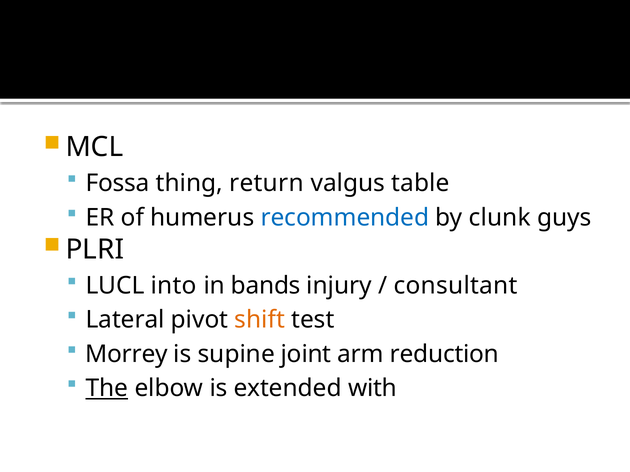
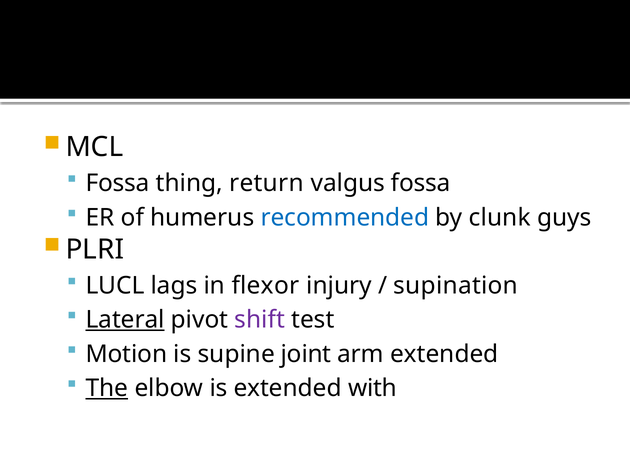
valgus table: table -> fossa
into: into -> lags
bands: bands -> flexor
consultant: consultant -> supination
Lateral underline: none -> present
shift colour: orange -> purple
Morrey: Morrey -> Motion
arm reduction: reduction -> extended
